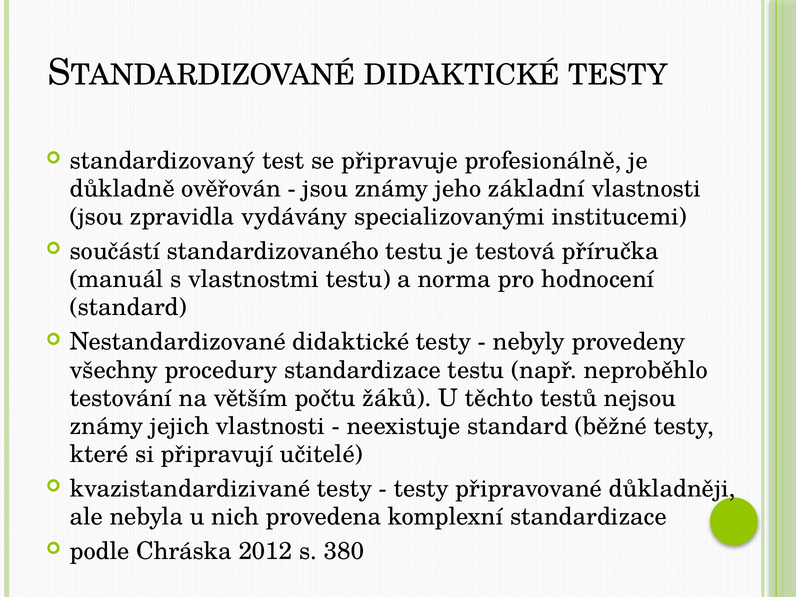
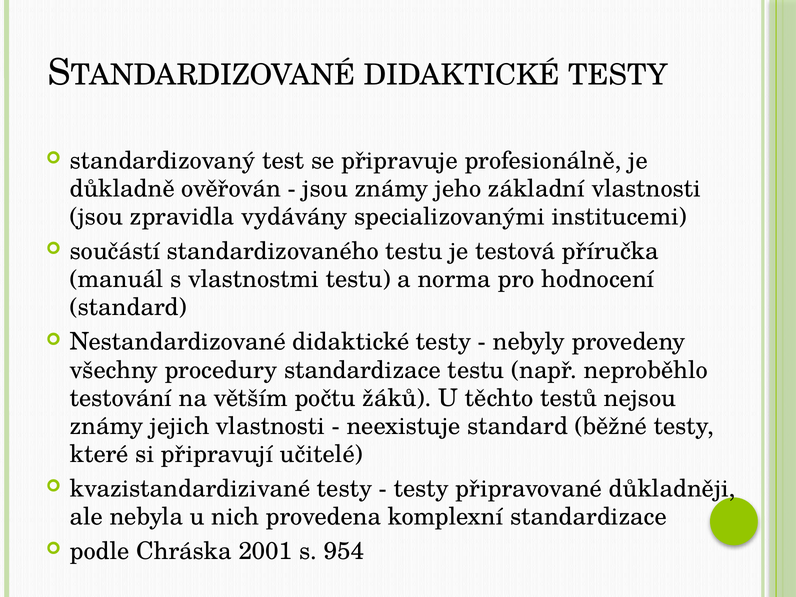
2012: 2012 -> 2001
380: 380 -> 954
